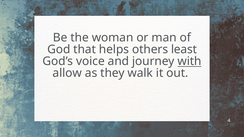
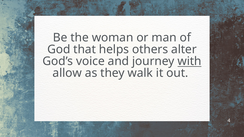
least: least -> alter
